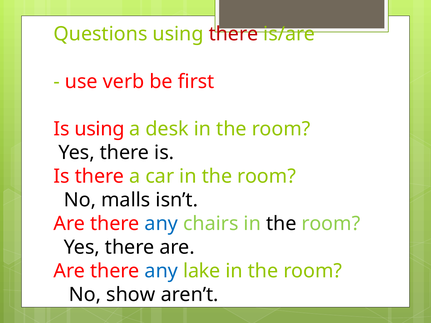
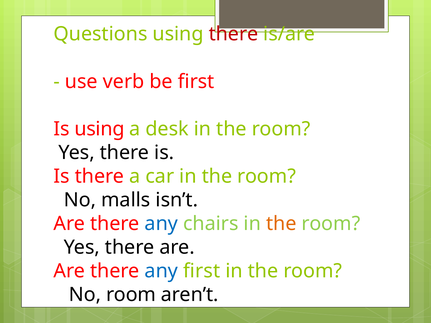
the at (281, 224) colour: black -> orange
any lake: lake -> first
No show: show -> room
